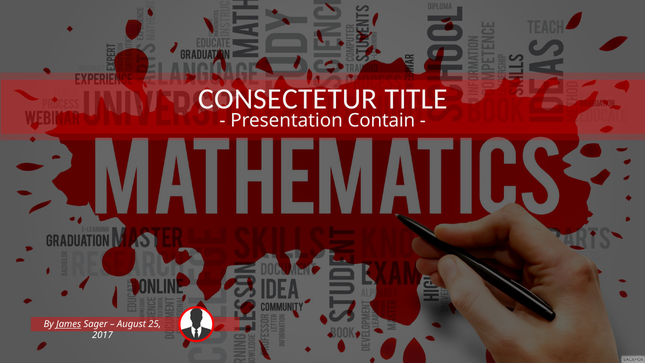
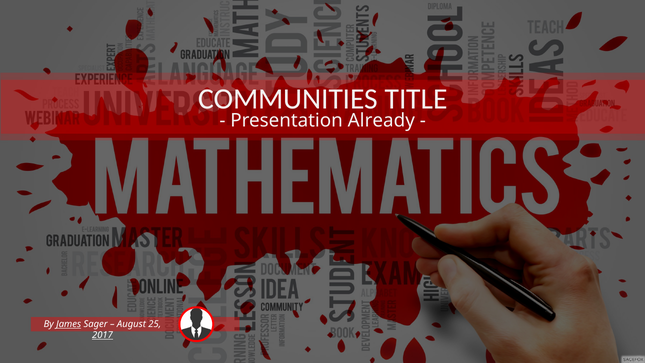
CONSECTETUR: CONSECTETUR -> COMMUNITIES
Contain: Contain -> Already
2017 underline: none -> present
